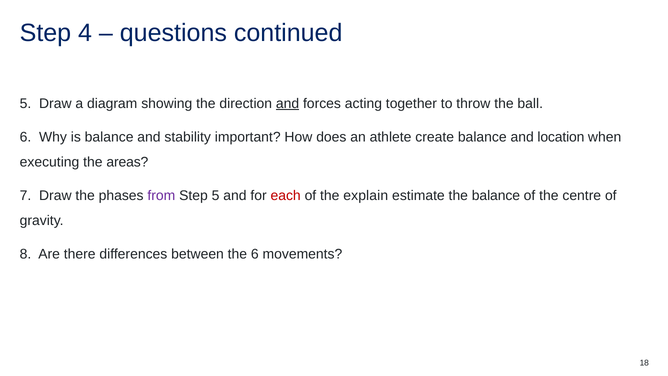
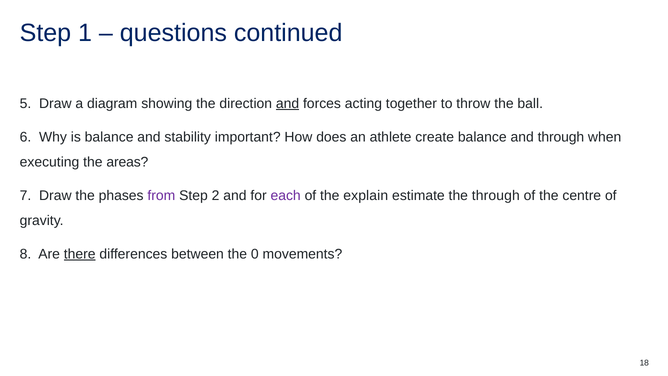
4: 4 -> 1
and location: location -> through
Step 5: 5 -> 2
each colour: red -> purple
the balance: balance -> through
there underline: none -> present
the 6: 6 -> 0
